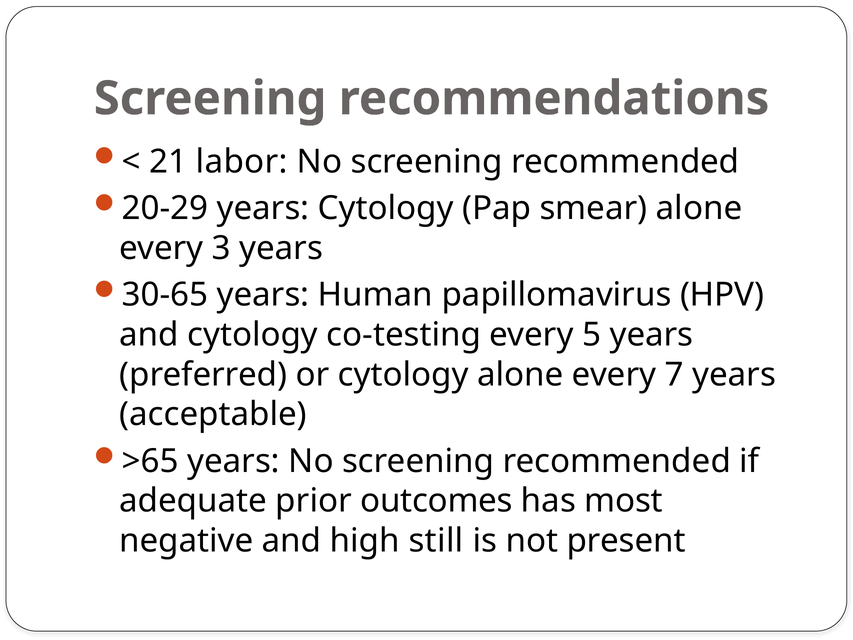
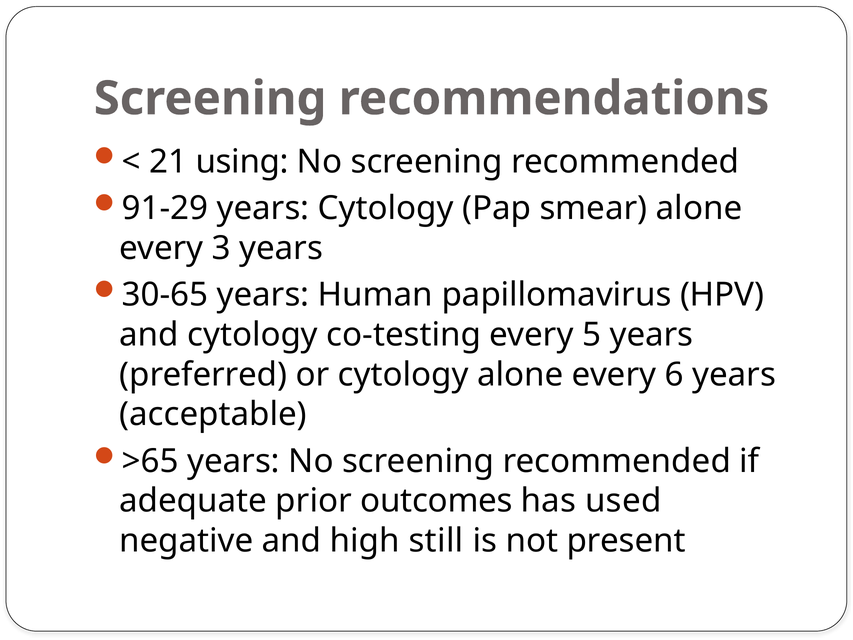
labor: labor -> using
20-29: 20-29 -> 91-29
7: 7 -> 6
most: most -> used
